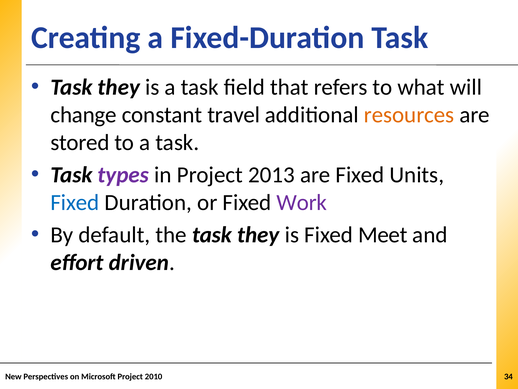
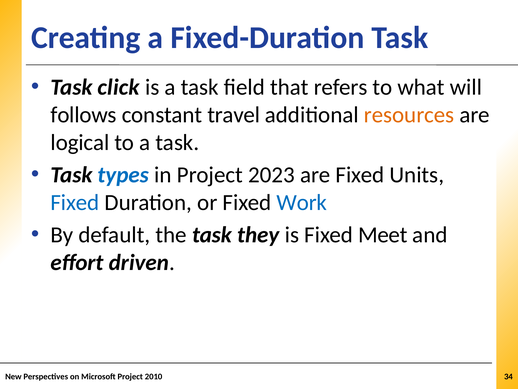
they at (119, 87): they -> click
change: change -> follows
stored: stored -> logical
types colour: purple -> blue
2013: 2013 -> 2023
Work colour: purple -> blue
